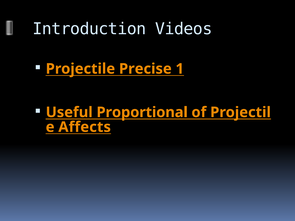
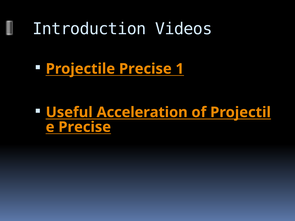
Proportional: Proportional -> Acceleration
Affects at (85, 127): Affects -> Precise
